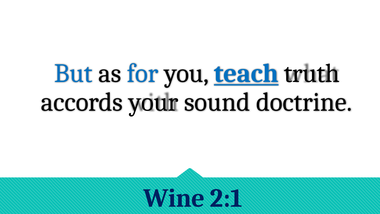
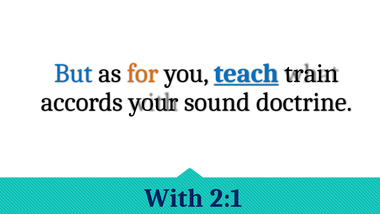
for colour: blue -> orange
truth: truth -> train
Wine: Wine -> With
